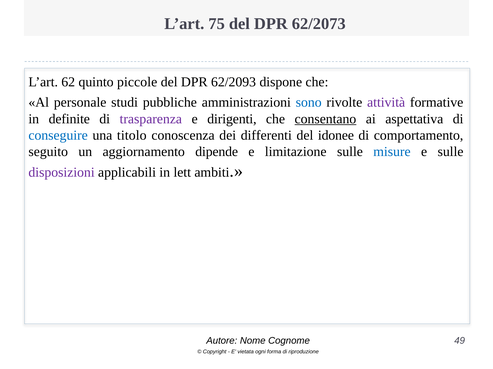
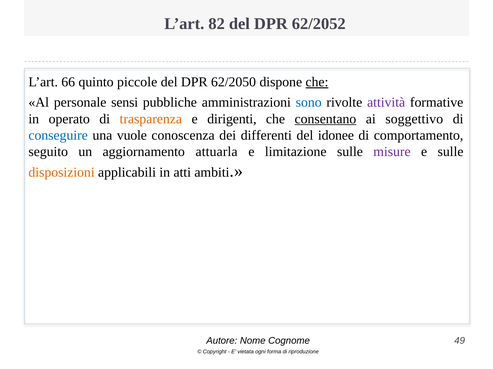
75: 75 -> 82
62/2073: 62/2073 -> 62/2052
62: 62 -> 66
62/2093: 62/2093 -> 62/2050
che at (317, 82) underline: none -> present
studi: studi -> sensi
definite: definite -> operato
trasparenza colour: purple -> orange
aspettativa: aspettativa -> soggettivo
titolo: titolo -> vuole
dipende: dipende -> attuarla
misure colour: blue -> purple
disposizioni colour: purple -> orange
lett: lett -> atti
